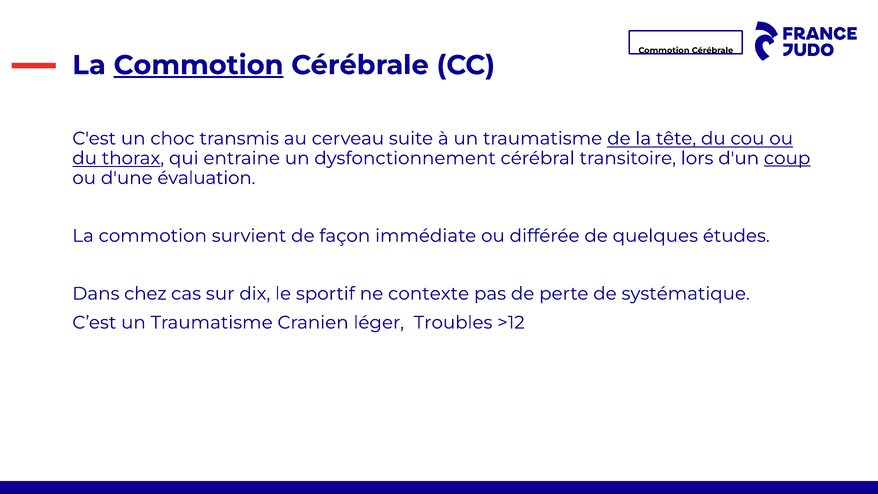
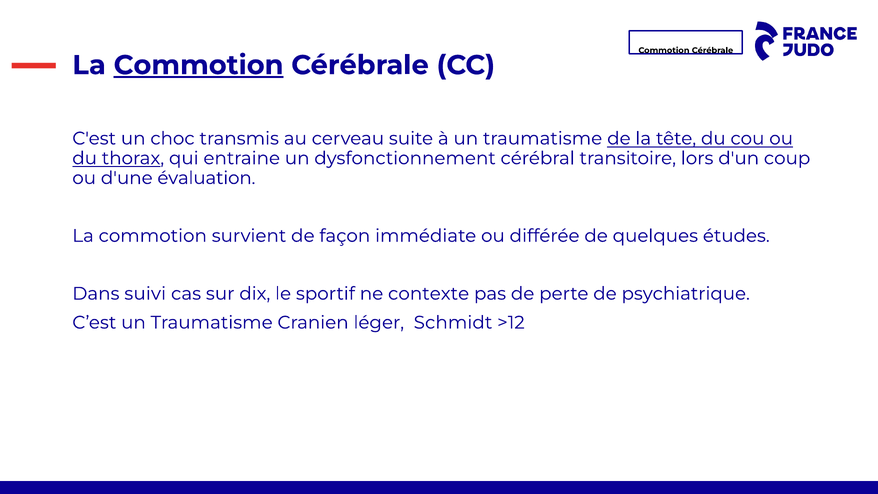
coup underline: present -> none
chez: chez -> suivi
systématique: systématique -> psychiatrique
Troubles: Troubles -> Schmidt
